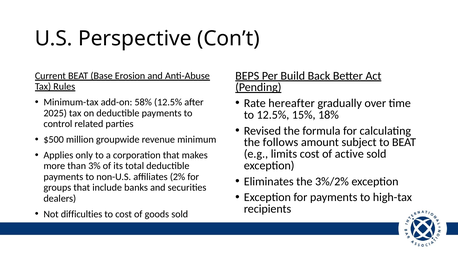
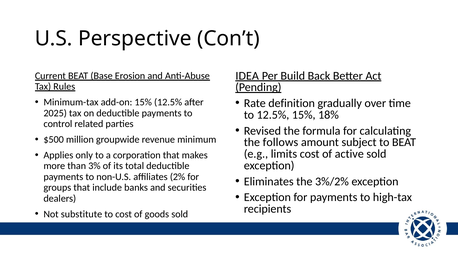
BEPS: BEPS -> IDEA
hereafter: hereafter -> definition
add-on 58%: 58% -> 15%
difficulties: difficulties -> substitute
